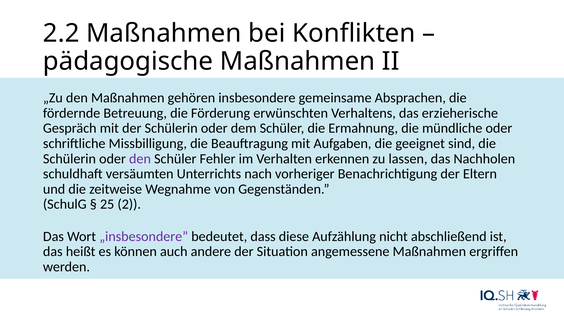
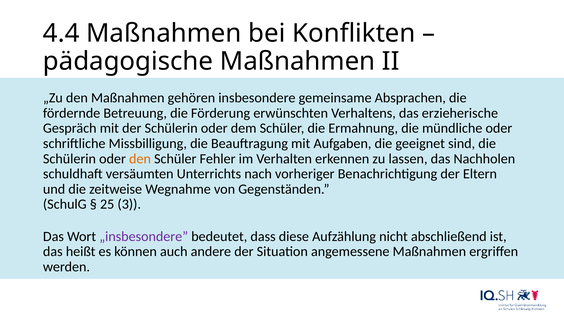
2.2: 2.2 -> 4.4
den at (140, 159) colour: purple -> orange
2: 2 -> 3
